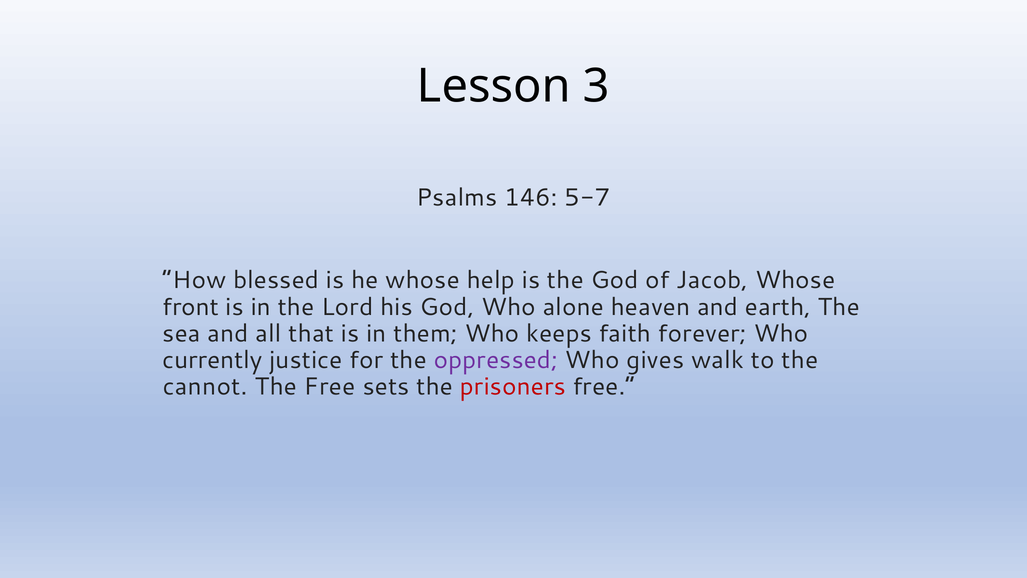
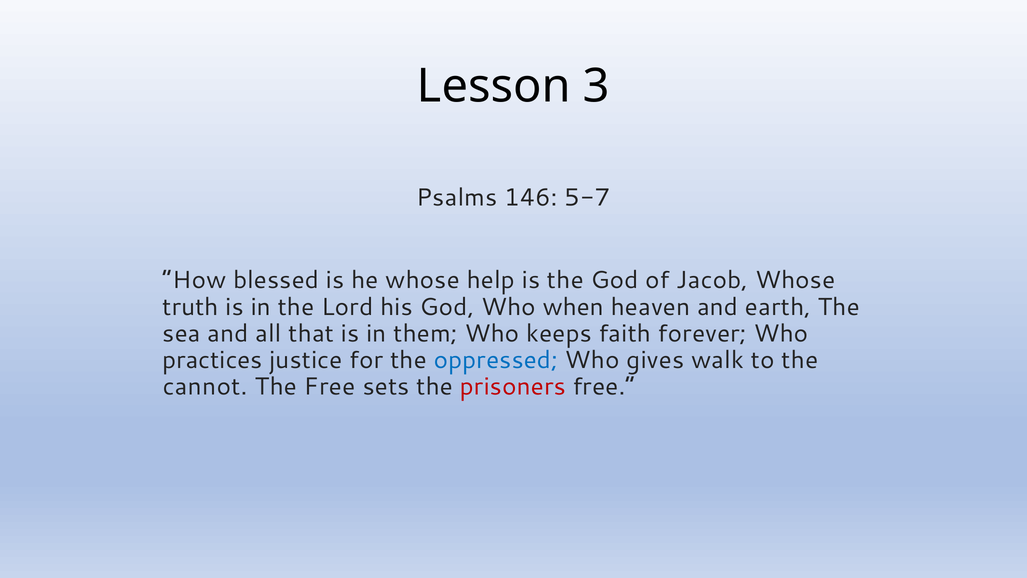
front: front -> truth
alone: alone -> when
currently: currently -> practices
oppressed colour: purple -> blue
